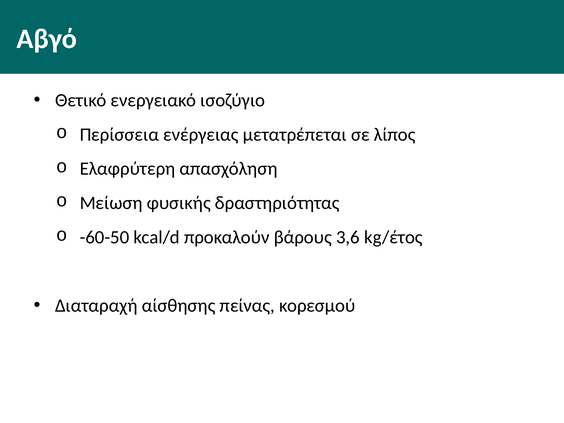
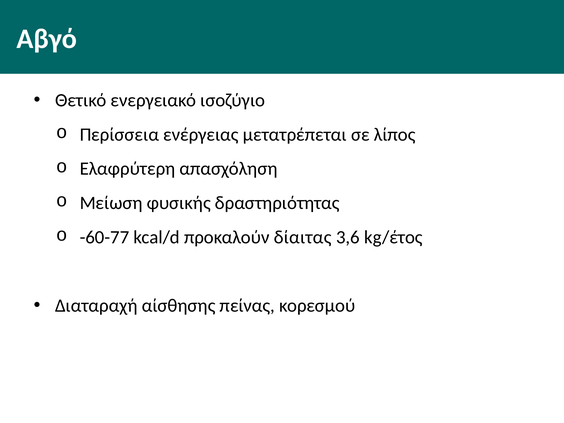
-60-50: -60-50 -> -60-77
βάρους: βάρους -> δίαιτας
